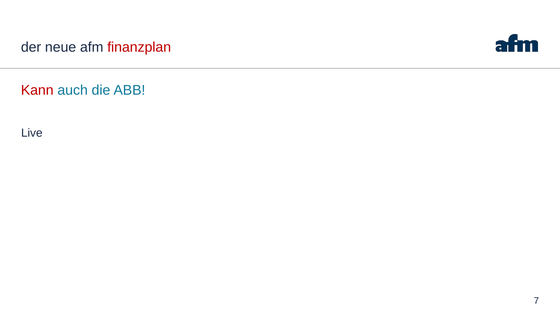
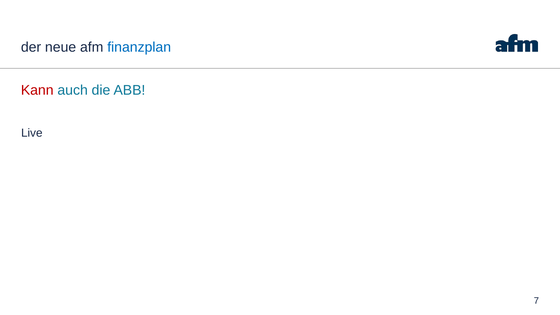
finanzplan colour: red -> blue
